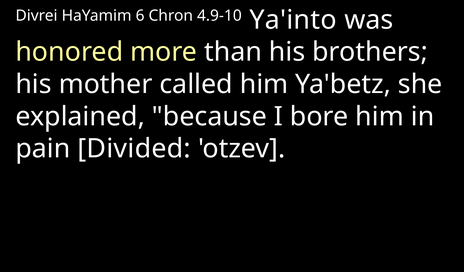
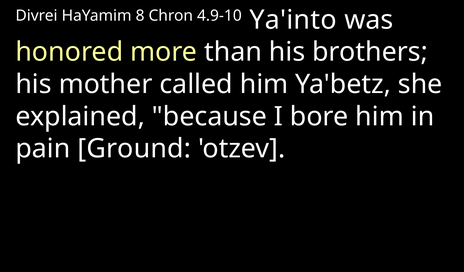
6: 6 -> 8
Divided: Divided -> Ground
